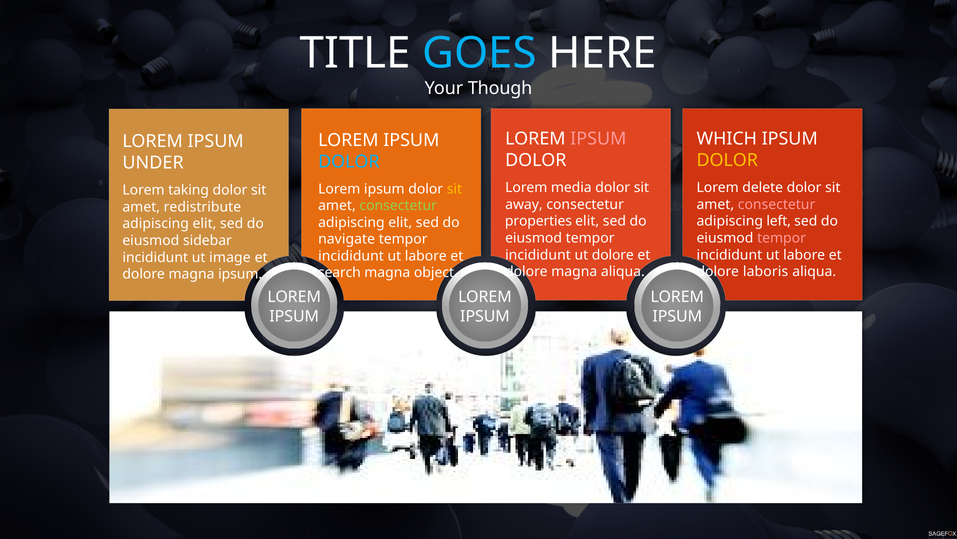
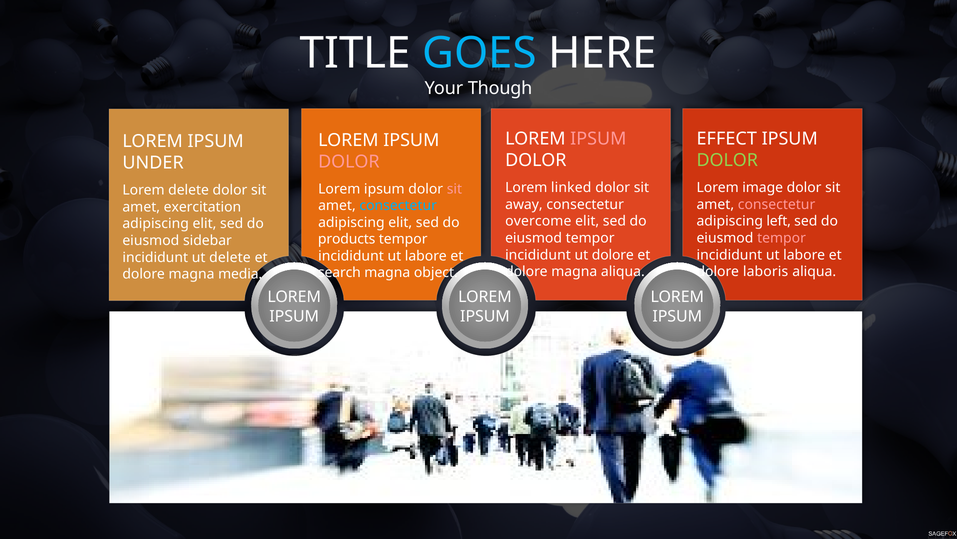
WHICH: WHICH -> EFFECT
DOLOR at (727, 160) colour: yellow -> light green
DOLOR at (349, 161) colour: light blue -> pink
media: media -> linked
delete: delete -> image
sit at (454, 189) colour: yellow -> pink
Lorem taking: taking -> delete
consectetur at (398, 205) colour: light green -> light blue
redistribute: redistribute -> exercitation
properties: properties -> overcome
navigate: navigate -> products
ut image: image -> delete
magna ipsum: ipsum -> media
